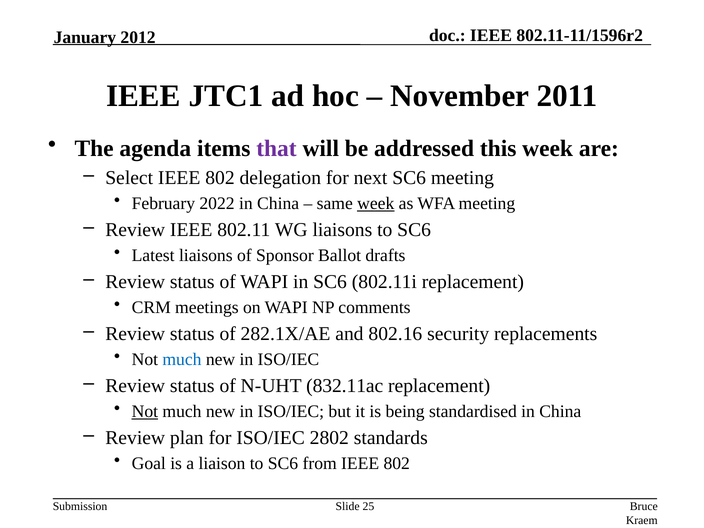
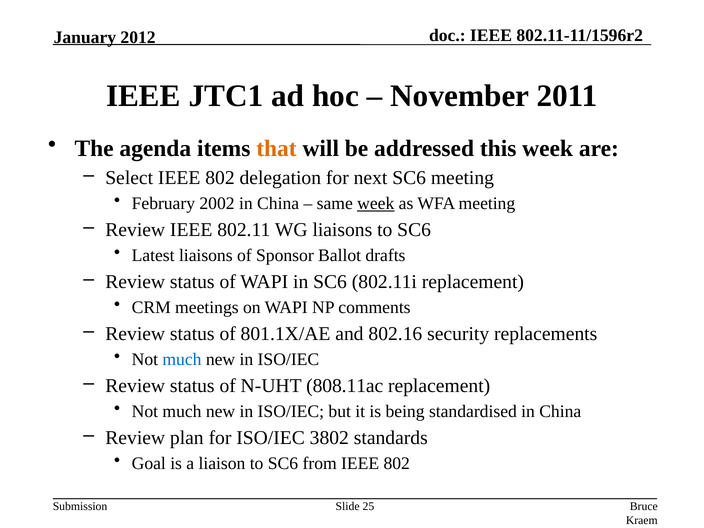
that colour: purple -> orange
2022: 2022 -> 2002
282.1X/AE: 282.1X/AE -> 801.1X/AE
832.11ac: 832.11ac -> 808.11ac
Not at (145, 412) underline: present -> none
2802: 2802 -> 3802
